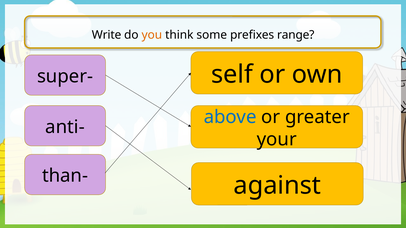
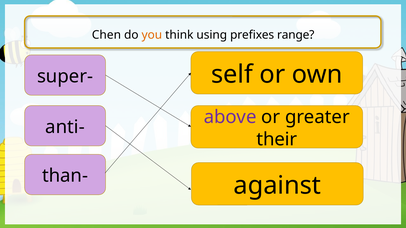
Write: Write -> Chen
some: some -> using
above colour: blue -> purple
your: your -> their
